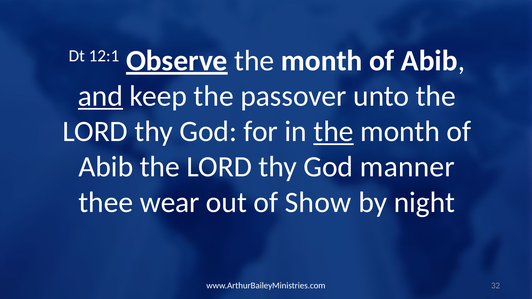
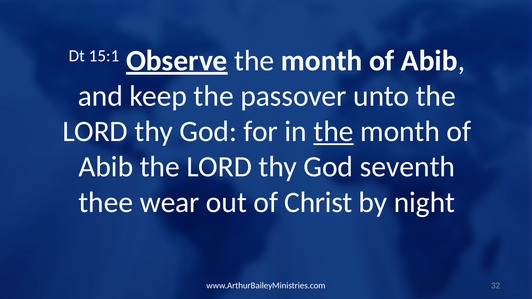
12:1: 12:1 -> 15:1
and underline: present -> none
manner: manner -> seventh
Show: Show -> Christ
